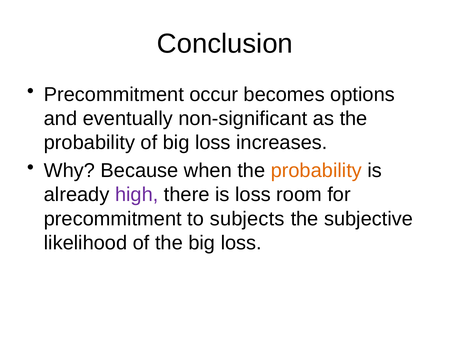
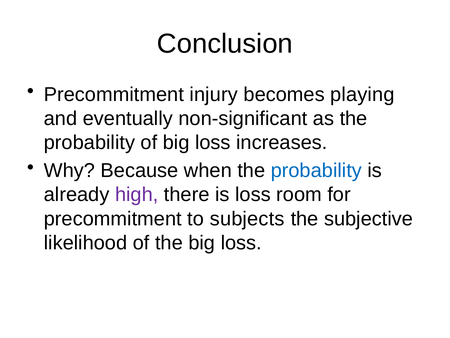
occur: occur -> injury
options: options -> playing
probability at (316, 170) colour: orange -> blue
